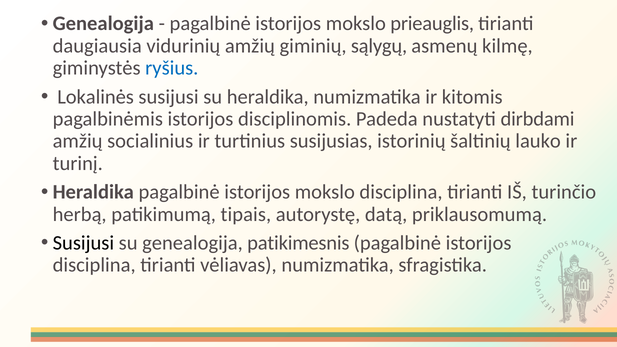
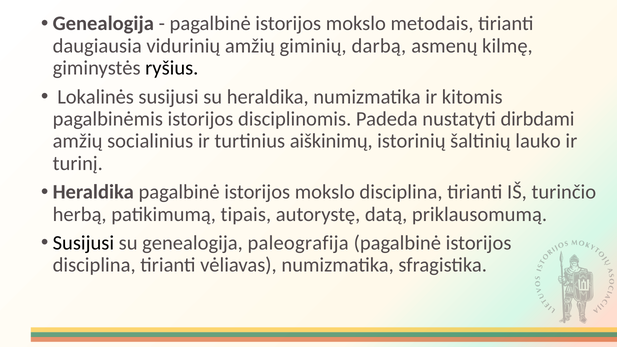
prieauglis: prieauglis -> metodais
sąlygų: sąlygų -> darbą
ryšius colour: blue -> black
susijusias: susijusias -> aiškinimų
patikimesnis: patikimesnis -> paleografija
